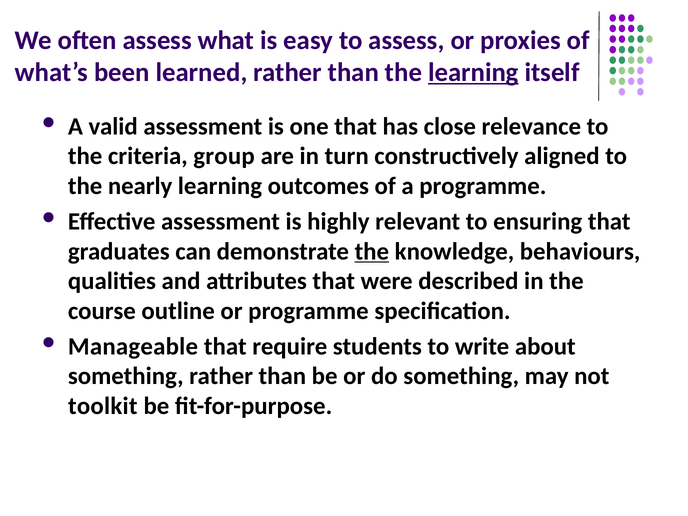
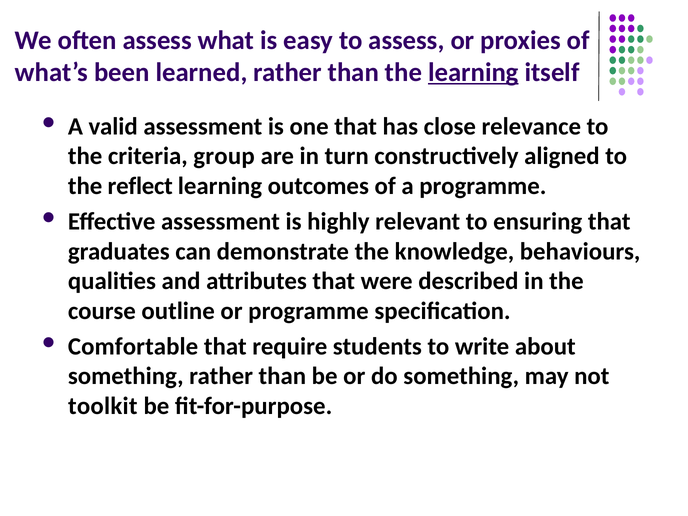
nearly: nearly -> reflect
the at (372, 251) underline: present -> none
Manageable: Manageable -> Comfortable
